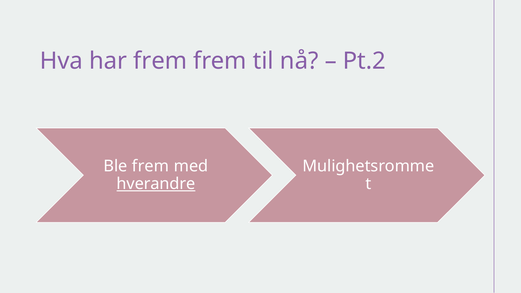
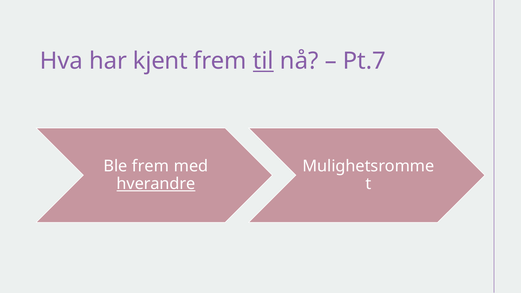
har frem: frem -> kjent
til underline: none -> present
Pt.2: Pt.2 -> Pt.7
